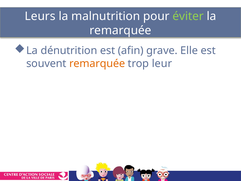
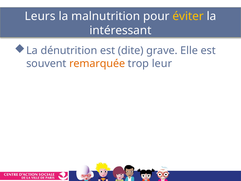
éviter colour: light green -> yellow
remarquée at (120, 30): remarquée -> intéressant
afin: afin -> dite
